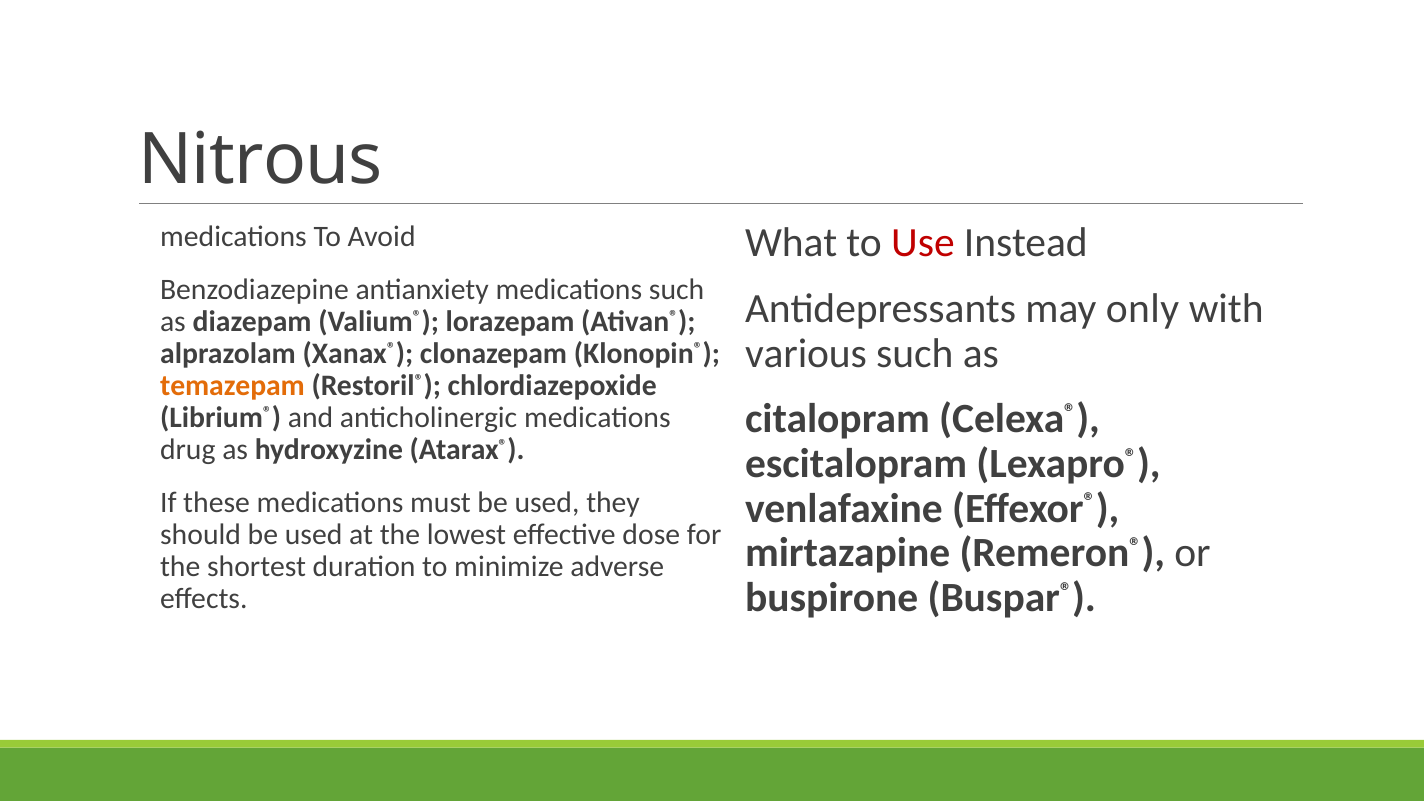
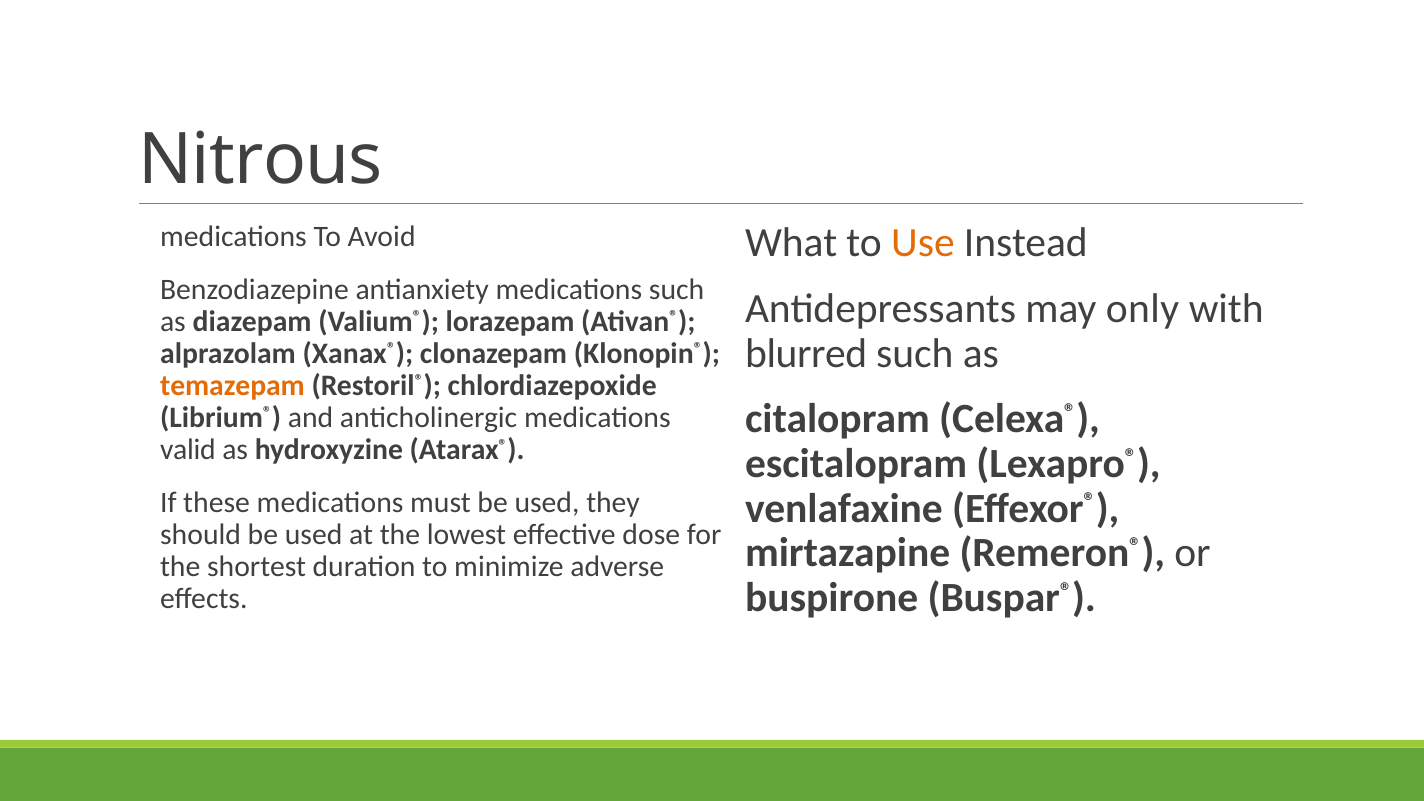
Use colour: red -> orange
various: various -> blurred
drug: drug -> valid
